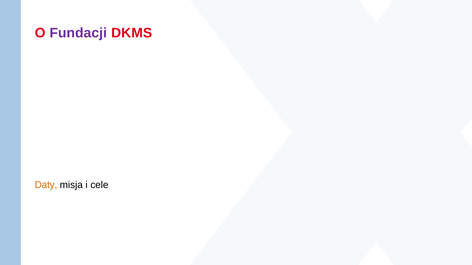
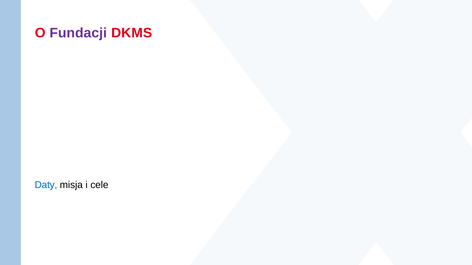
Daty colour: orange -> blue
